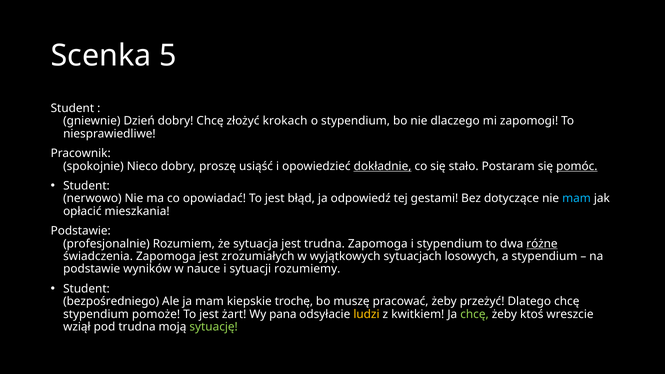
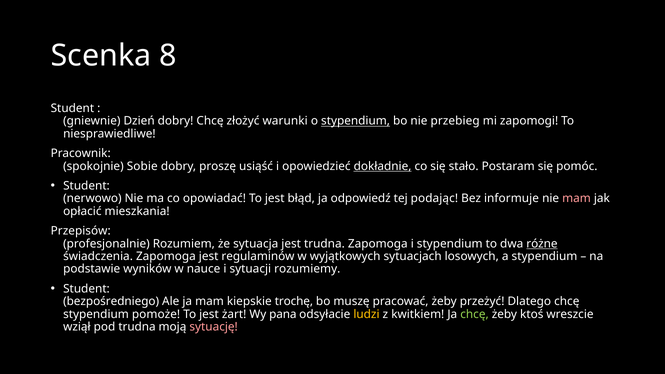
5: 5 -> 8
krokach: krokach -> warunki
stypendium at (356, 121) underline: none -> present
dlaczego: dlaczego -> przebieg
Nieco: Nieco -> Sobie
pomóc underline: present -> none
gestami: gestami -> podając
dotyczące: dotyczące -> informuje
mam at (577, 199) colour: light blue -> pink
Podstawie at (81, 231): Podstawie -> Przepisów
zrozumiałych: zrozumiałych -> regulaminów
sytuację colour: light green -> pink
